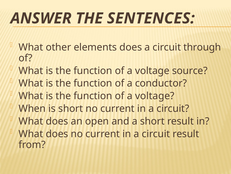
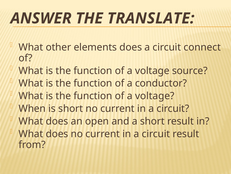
SENTENCES: SENTENCES -> TRANSLATE
through: through -> connect
